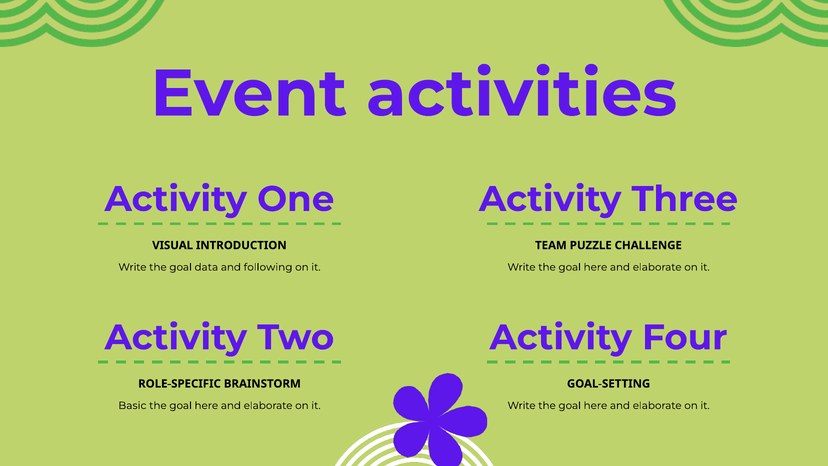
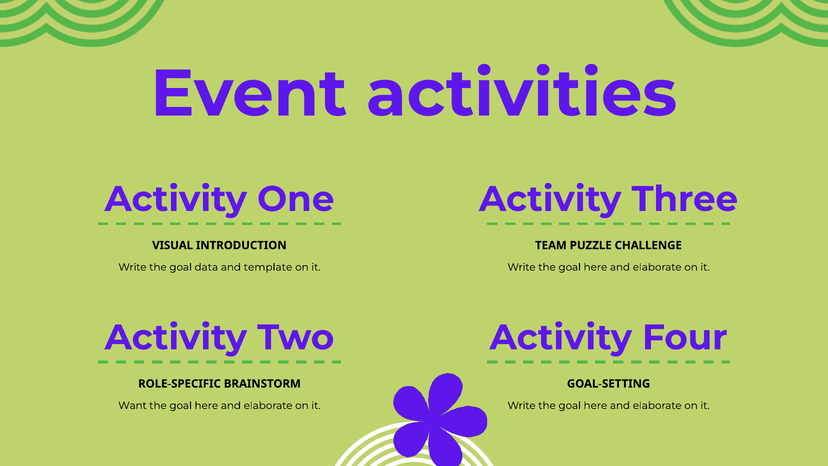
following: following -> template
Basic: Basic -> Want
